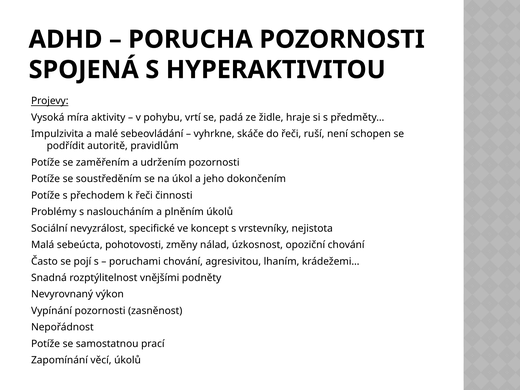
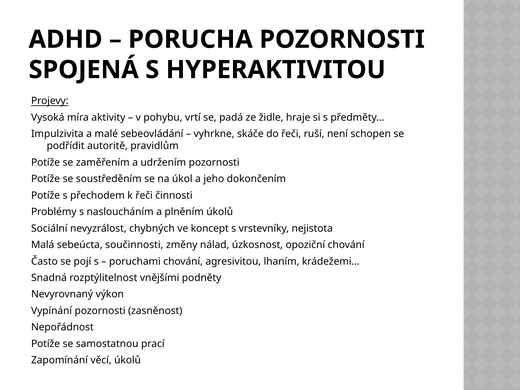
specifické: specifické -> chybných
pohotovosti: pohotovosti -> součinnosti
